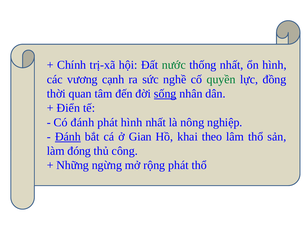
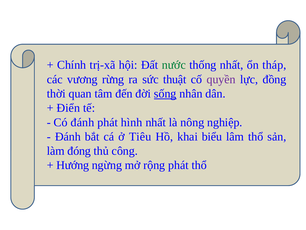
ổn hình: hình -> tháp
cạnh: cạnh -> rừng
nghề: nghề -> thuật
quyền colour: green -> purple
Đánh at (68, 136) underline: present -> none
Gian: Gian -> Tiêu
theo: theo -> biểu
Những: Những -> Hướng
